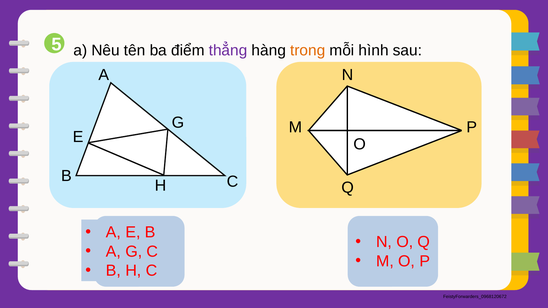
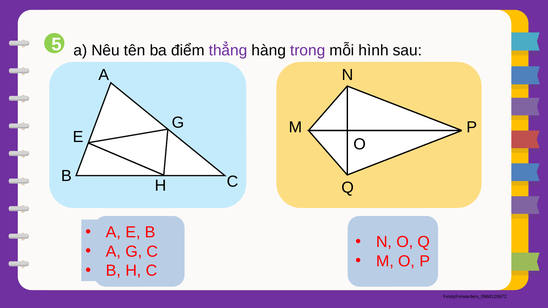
trong colour: orange -> purple
